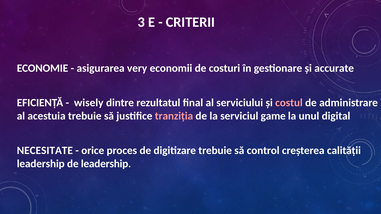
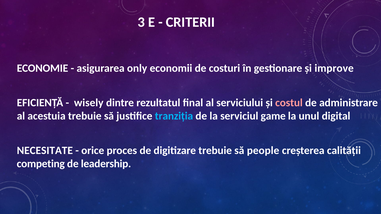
very: very -> only
accurate: accurate -> improve
tranziția colour: pink -> light blue
control: control -> people
leadership at (41, 164): leadership -> competing
